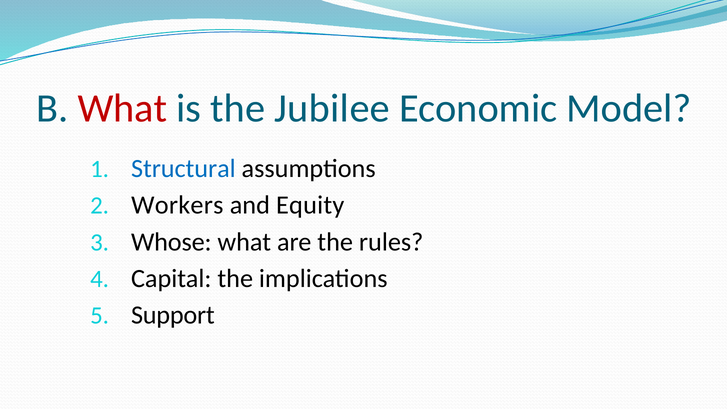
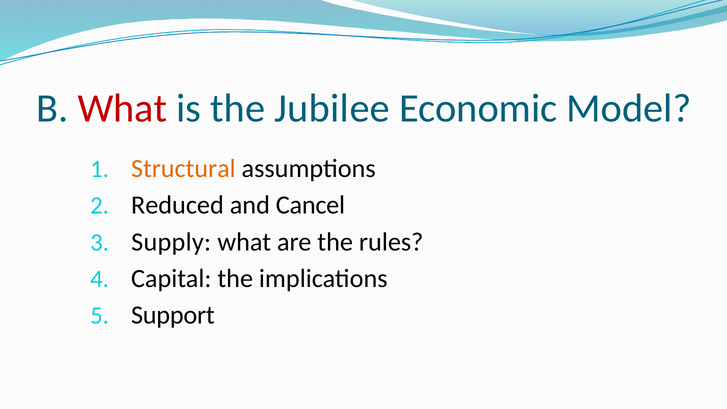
Structural colour: blue -> orange
Workers: Workers -> Reduced
Equity: Equity -> Cancel
Whose: Whose -> Supply
